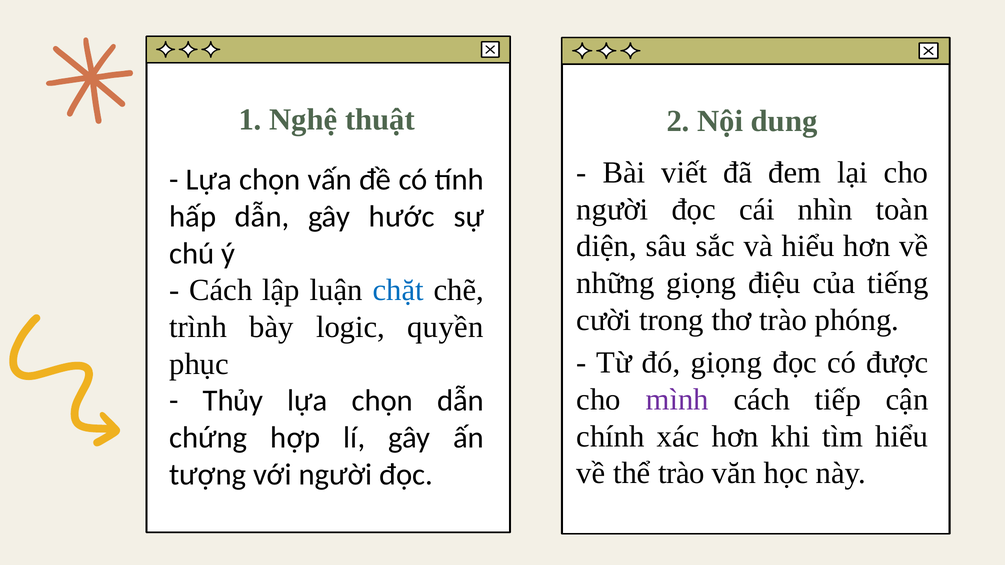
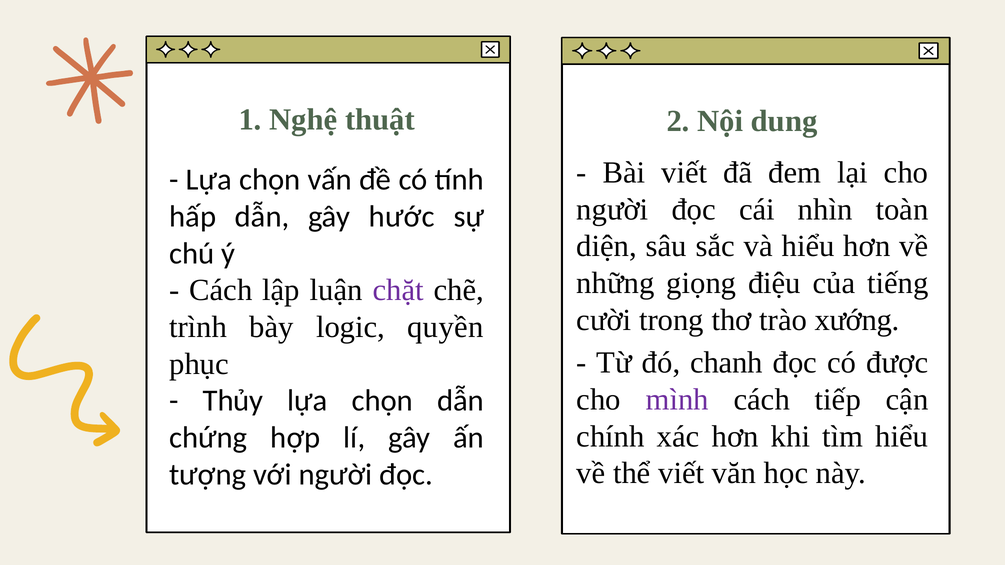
chặt colour: blue -> purple
phóng: phóng -> xướng
đó giọng: giọng -> chanh
thể trào: trào -> viết
